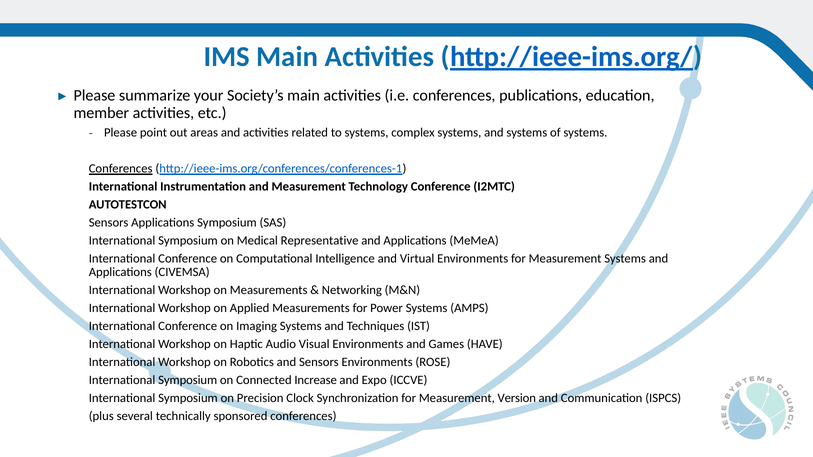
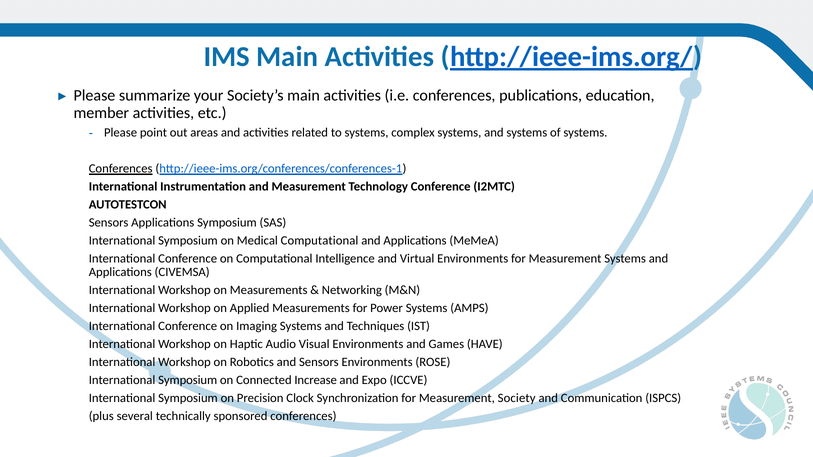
Medical Representative: Representative -> Computational
Version: Version -> Society
